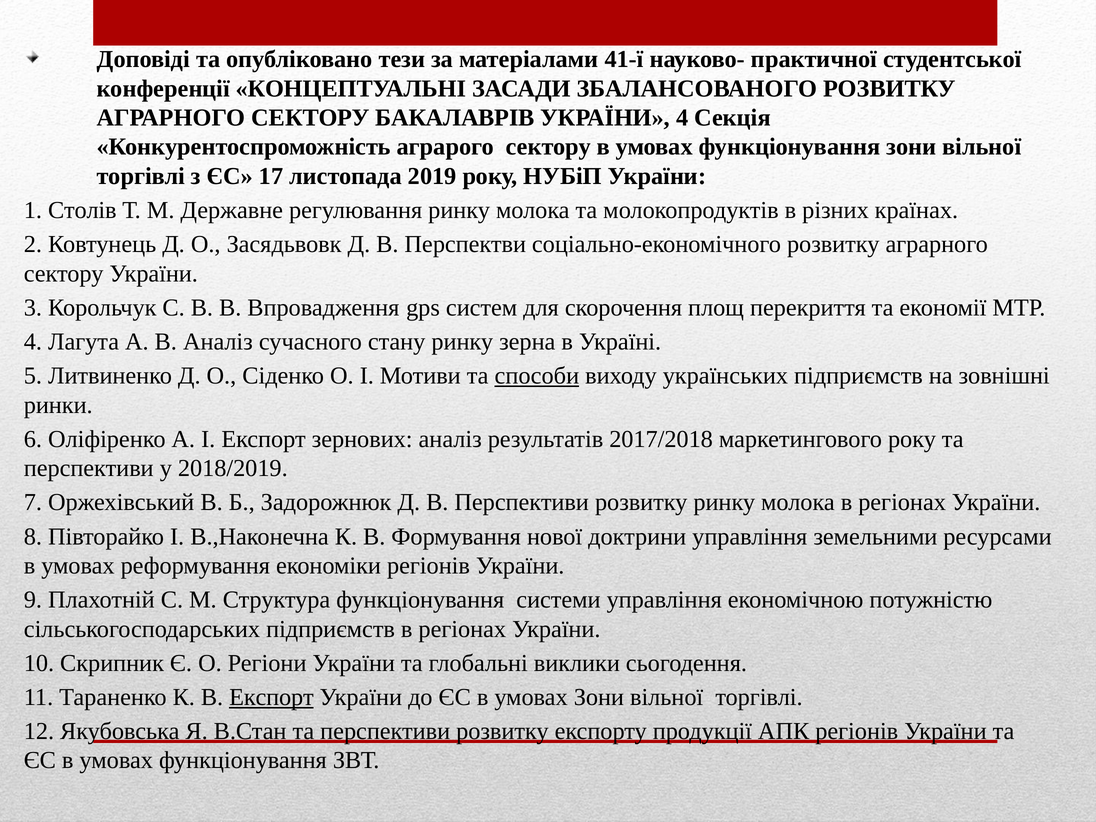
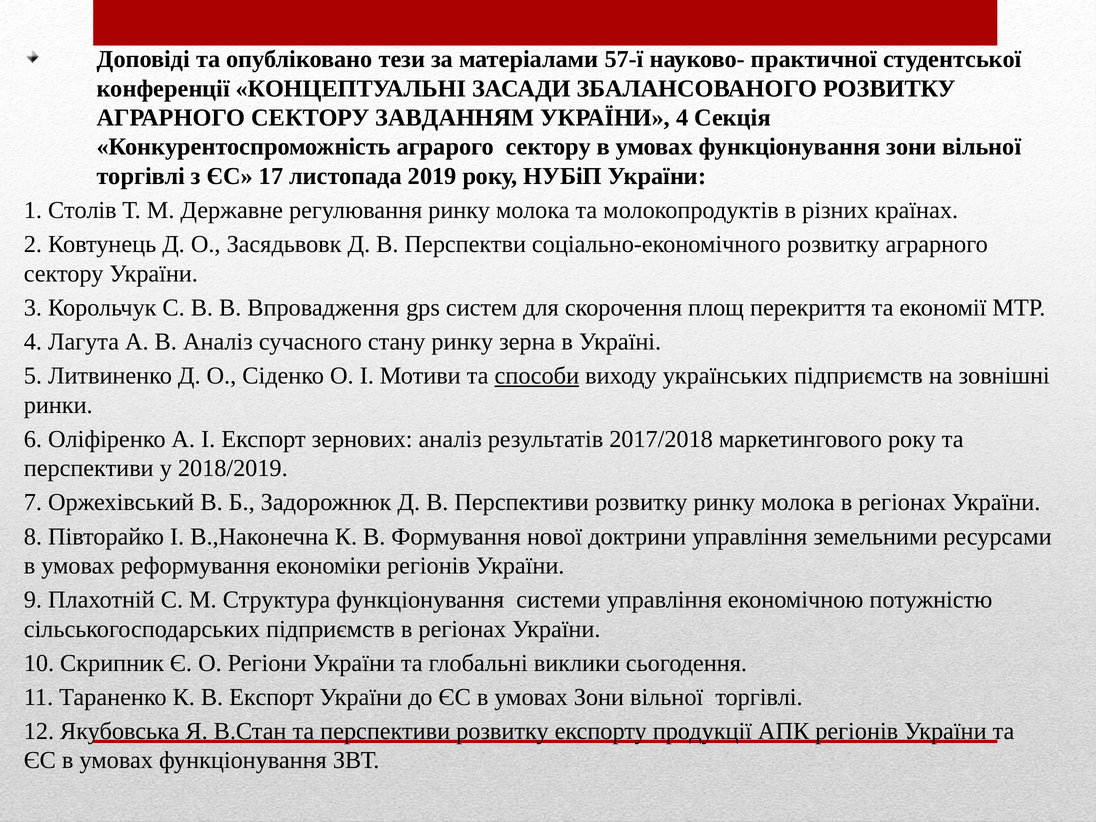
41-ї: 41-ї -> 57-ї
БАКАЛАВРІВ: БАКАЛАВРІВ -> ЗАВДАННЯМ
Експорт at (271, 697) underline: present -> none
